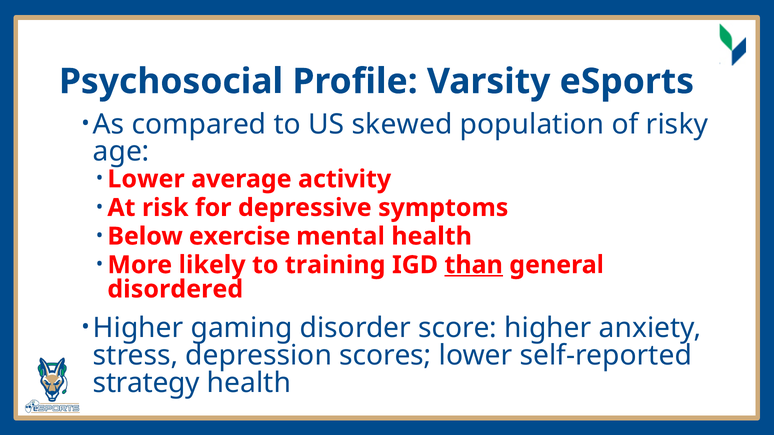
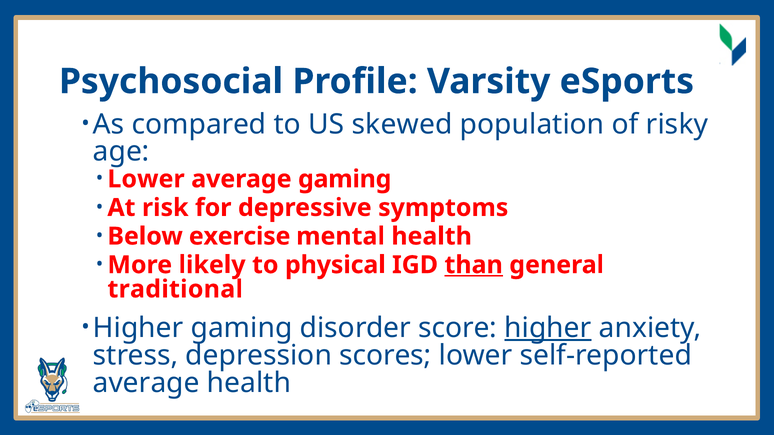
average activity: activity -> gaming
training: training -> physical
disordered: disordered -> traditional
higher at (548, 328) underline: none -> present
strategy at (146, 383): strategy -> average
